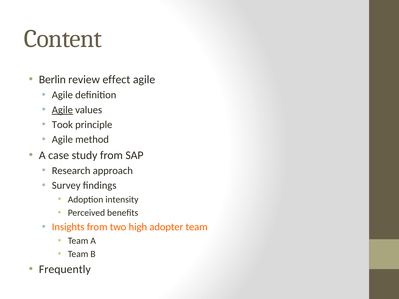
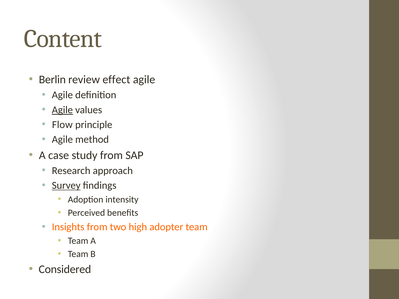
Took: Took -> Flow
Survey underline: none -> present
Frequently: Frequently -> Considered
